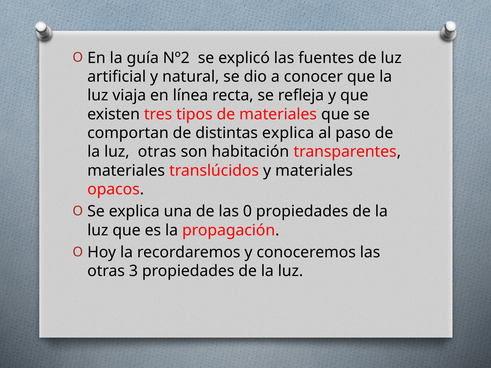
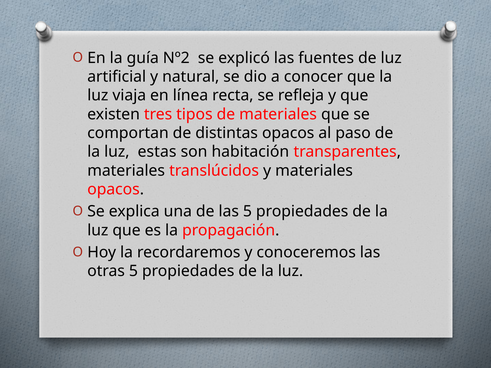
distintas explica: explica -> opacos
luz otras: otras -> estas
las 0: 0 -> 5
otras 3: 3 -> 5
